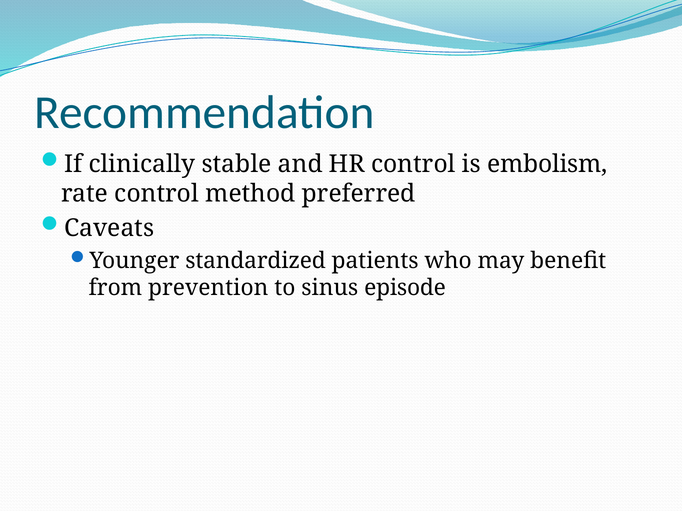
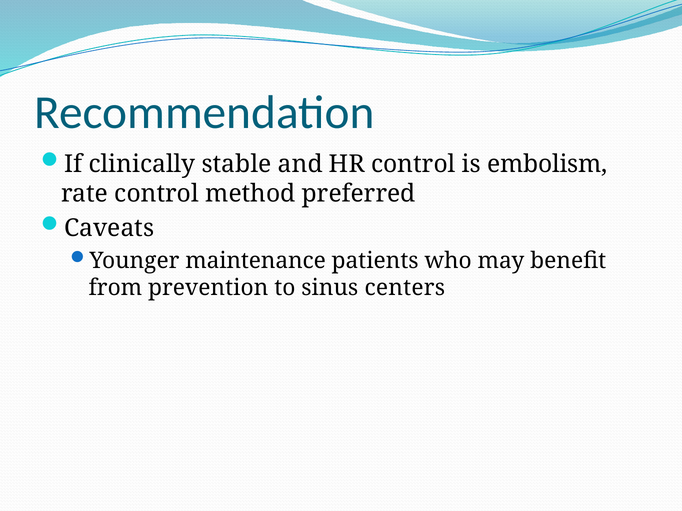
standardized: standardized -> maintenance
episode: episode -> centers
